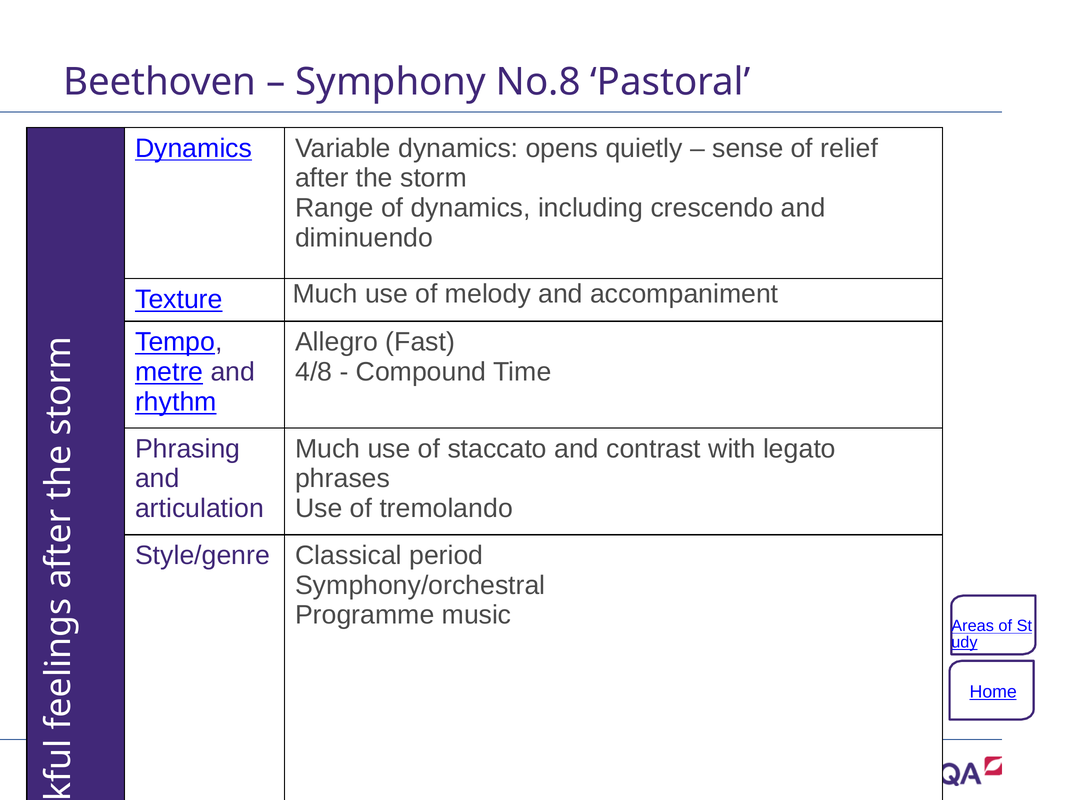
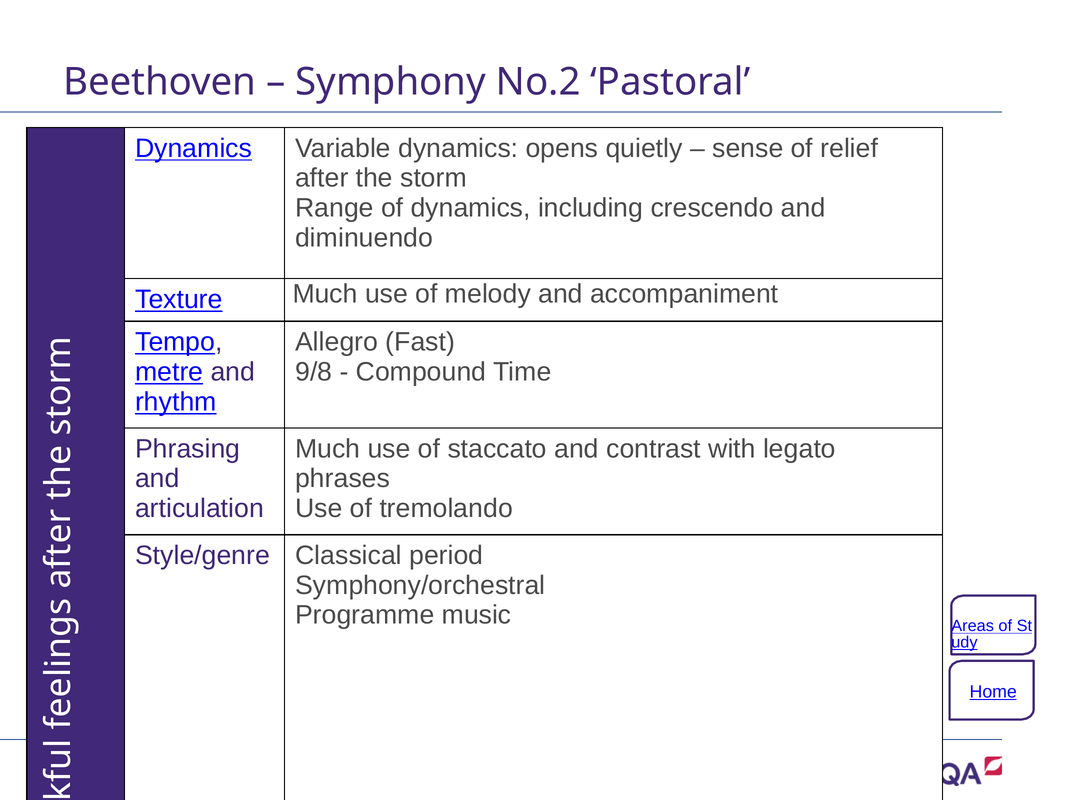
No.8: No.8 -> No.2
4/8: 4/8 -> 9/8
